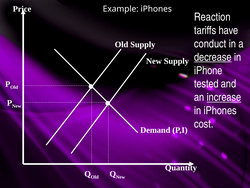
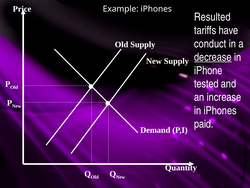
Reaction: Reaction -> Resulted
increase underline: present -> none
cost: cost -> paid
